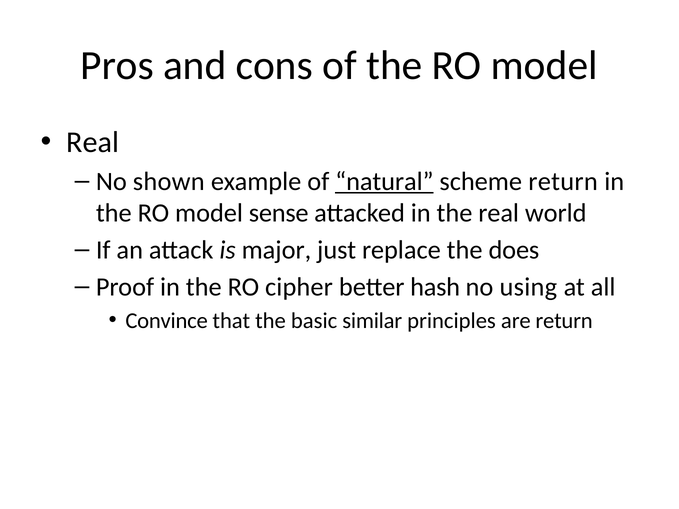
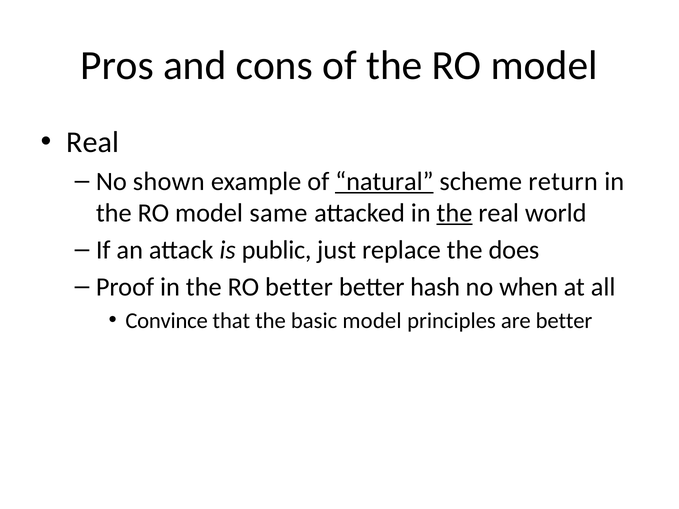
sense: sense -> same
the at (455, 213) underline: none -> present
major: major -> public
RO cipher: cipher -> better
using: using -> when
basic similar: similar -> model
are return: return -> better
